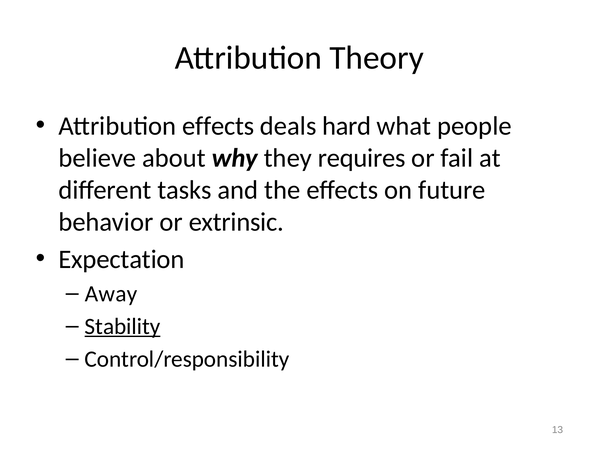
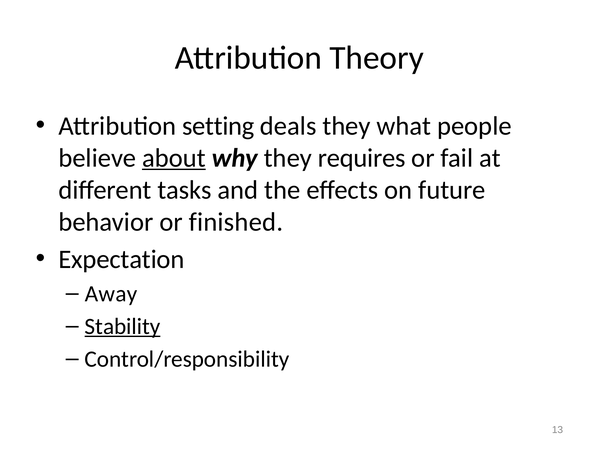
Attribution effects: effects -> setting
deals hard: hard -> they
about underline: none -> present
extrinsic: extrinsic -> finished
